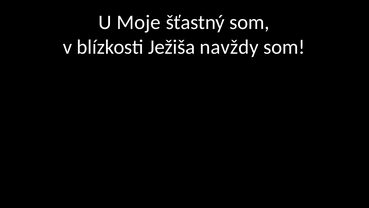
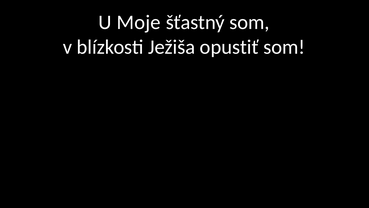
navždy: navždy -> opustiť
